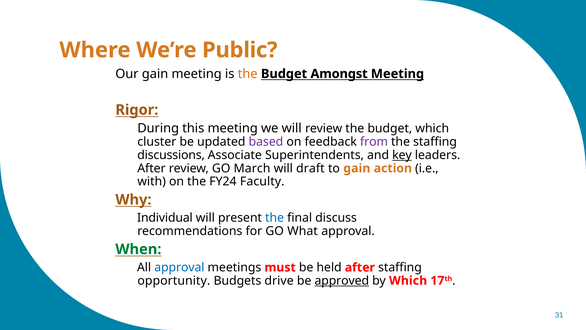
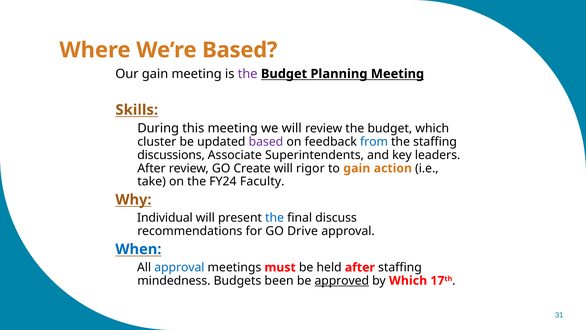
We’re Public: Public -> Based
the at (248, 74) colour: orange -> purple
Amongst: Amongst -> Planning
Rigor: Rigor -> Skills
from colour: purple -> blue
key underline: present -> none
March: March -> Create
draft: draft -> rigor
with: with -> take
What: What -> Drive
When colour: green -> blue
opportunity: opportunity -> mindedness
drive: drive -> been
